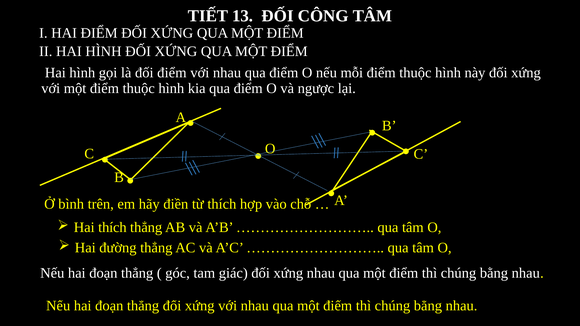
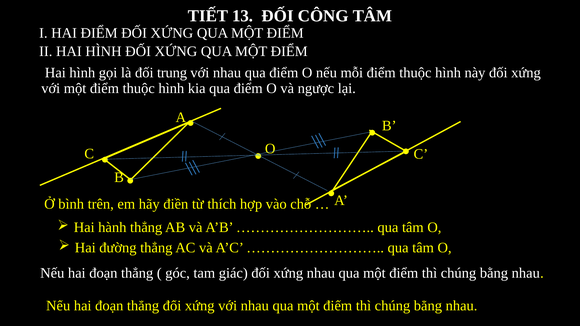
đối điểm: điểm -> trung
Hai thích: thích -> hành
